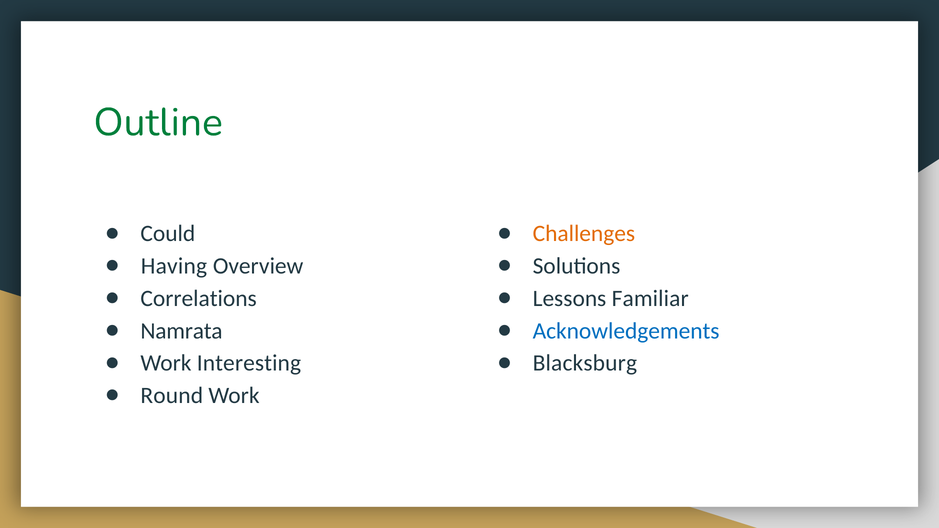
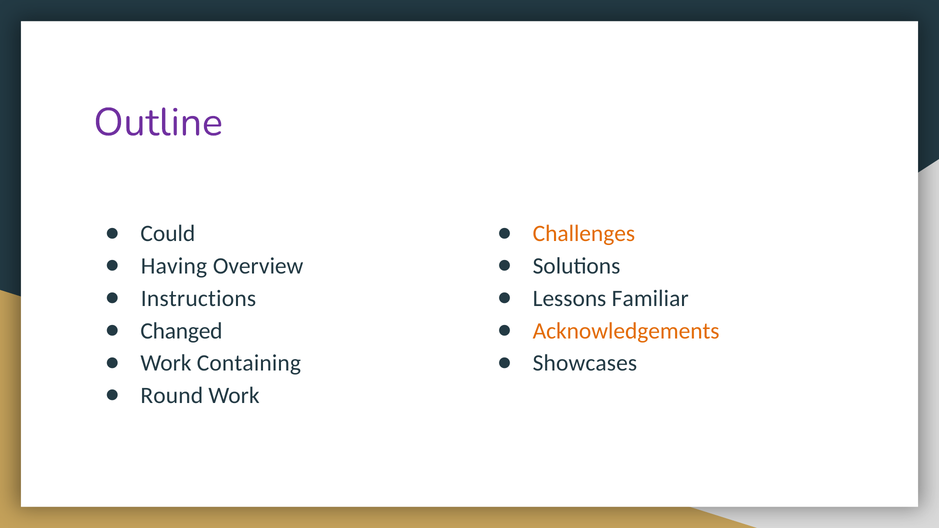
Outline colour: green -> purple
Correlations: Correlations -> Instructions
Namrata: Namrata -> Changed
Acknowledgements colour: blue -> orange
Interesting: Interesting -> Containing
Blacksburg: Blacksburg -> Showcases
